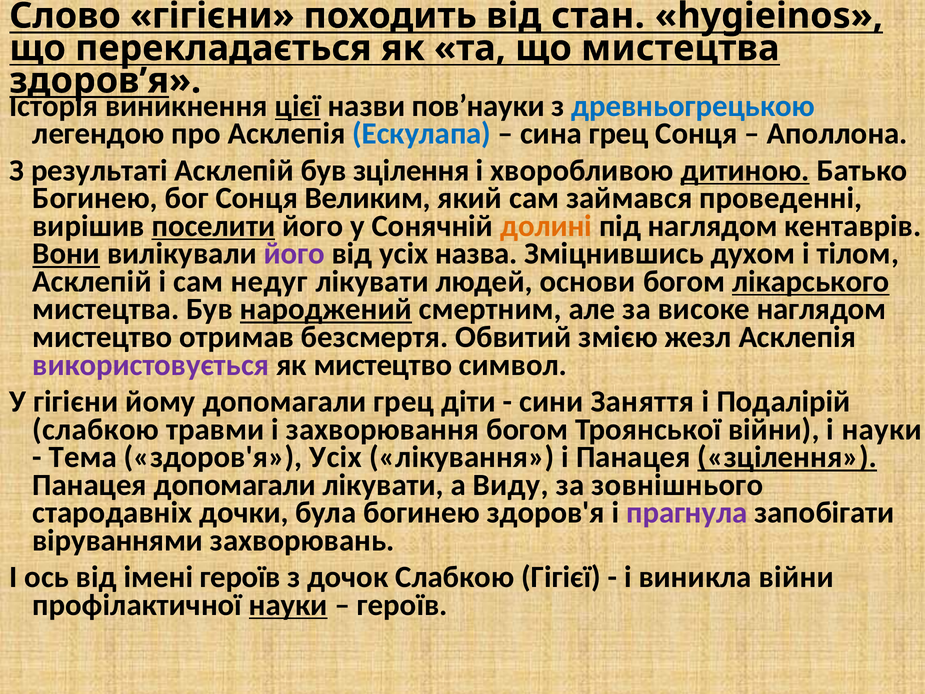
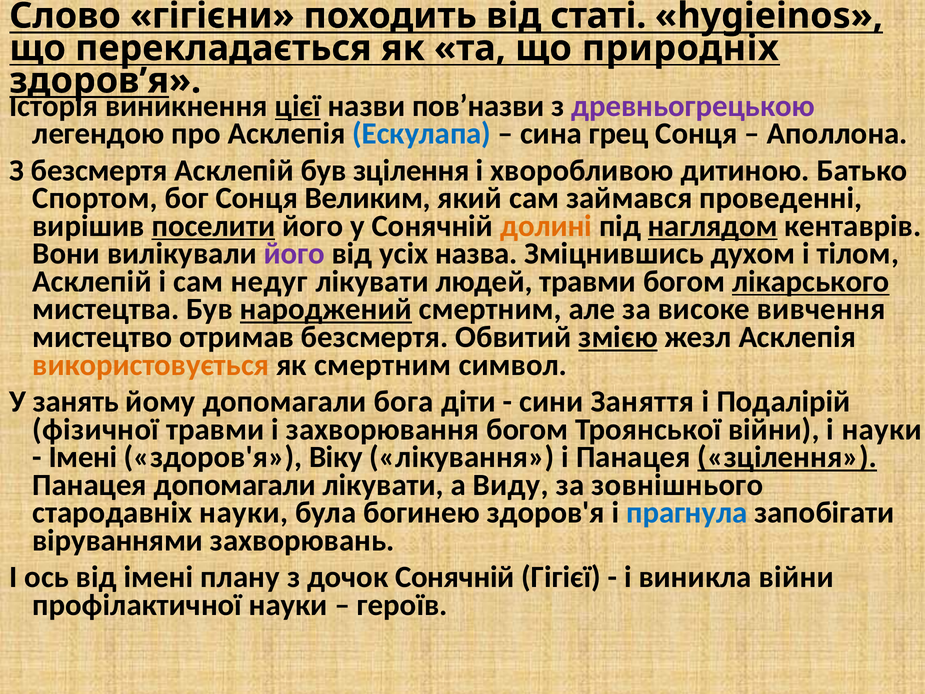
стан: стан -> статі
що мистецтва: мистецтва -> природніх
пов’науки: пов’науки -> пов’назви
древньогрецькою colour: blue -> purple
З результаті: результаті -> безсмертя
дитиною underline: present -> none
Богинею at (95, 198): Богинею -> Спортом
наглядом at (713, 226) underline: none -> present
Вони underline: present -> none
людей основи: основи -> травми
високе наглядом: наглядом -> вивчення
змією underline: none -> present
використовується colour: purple -> orange
як мистецтво: мистецтво -> смертним
У гігієни: гігієни -> занять
допомагали грец: грец -> бога
слабкою at (96, 429): слабкою -> фізичної
Тема at (83, 457): Тема -> Імені
здоров'я Усіх: Усіх -> Віку
стародавніх дочки: дочки -> науки
прагнула colour: purple -> blue
імені героїв: героїв -> плану
дочок Слабкою: Слабкою -> Сонячній
науки at (288, 605) underline: present -> none
